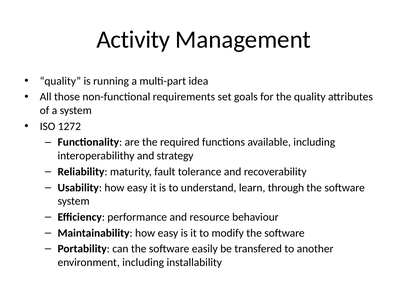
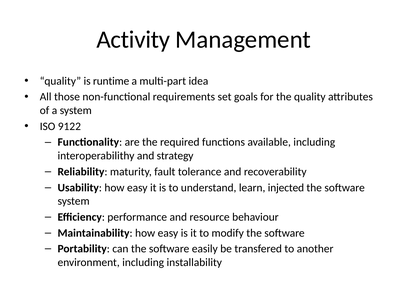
running: running -> runtime
1272: 1272 -> 9122
through: through -> injected
